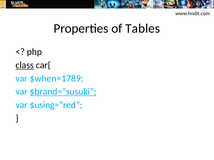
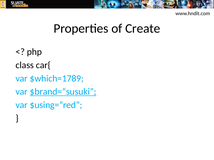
Tables: Tables -> Create
class underline: present -> none
$when=1789: $when=1789 -> $which=1789
